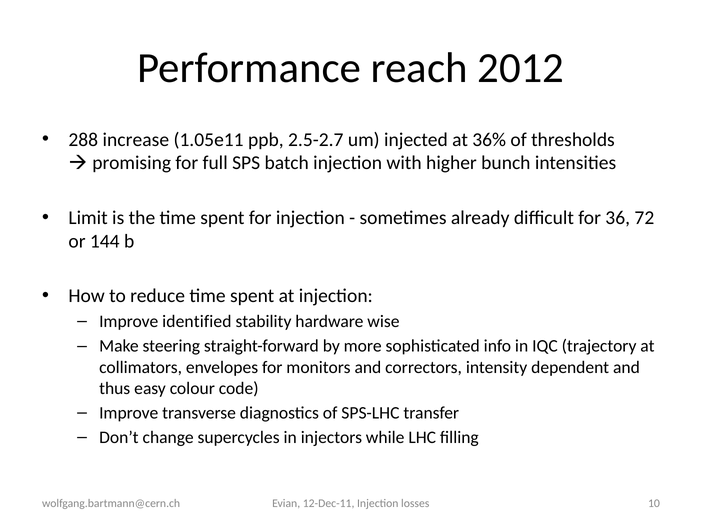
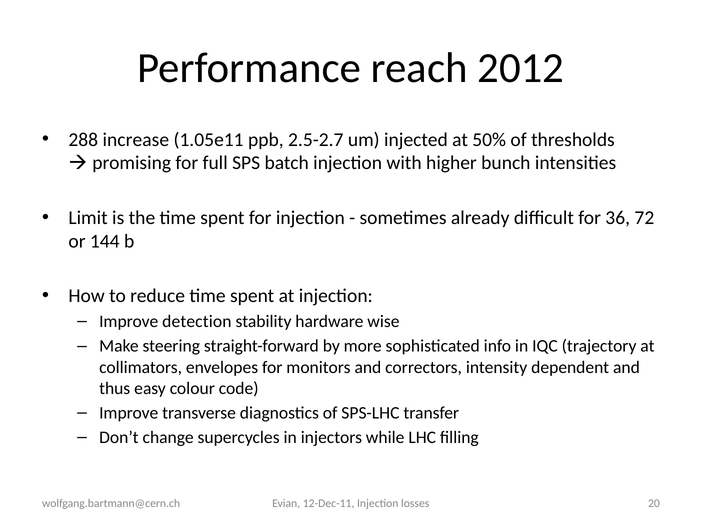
36%: 36% -> 50%
identified: identified -> detection
10: 10 -> 20
